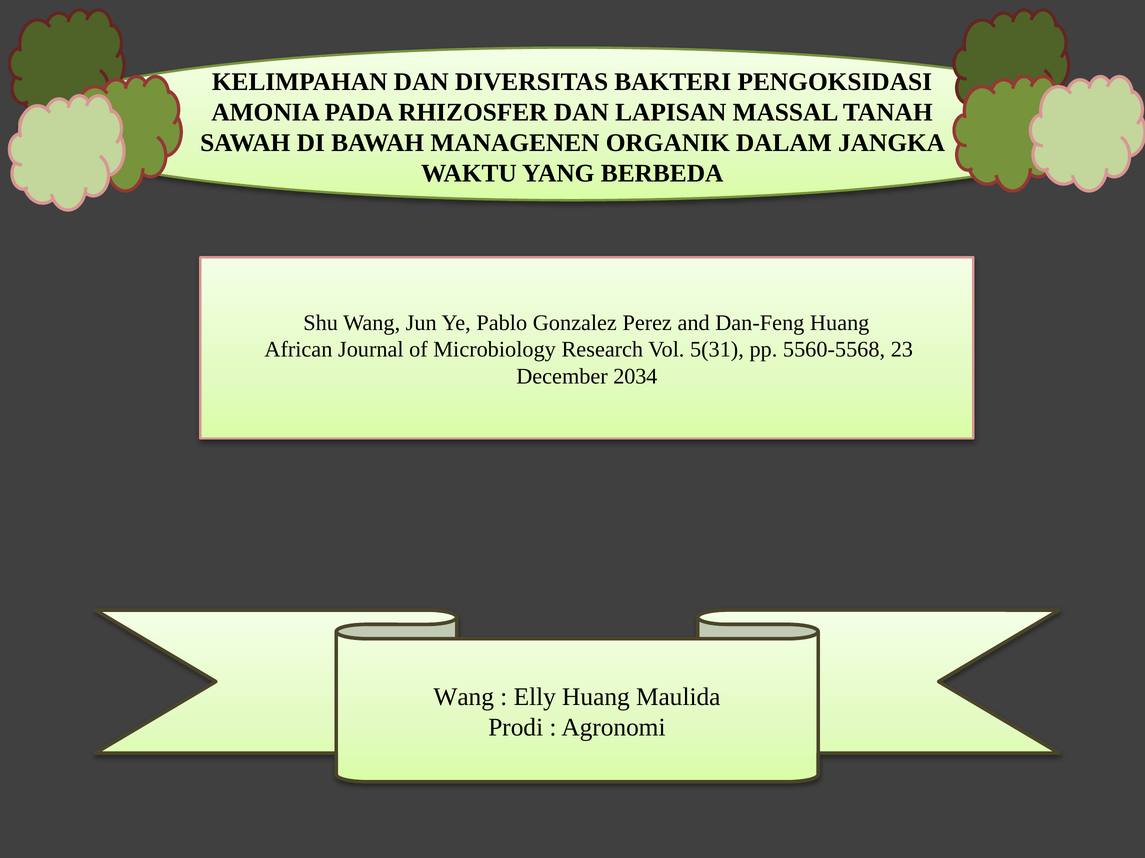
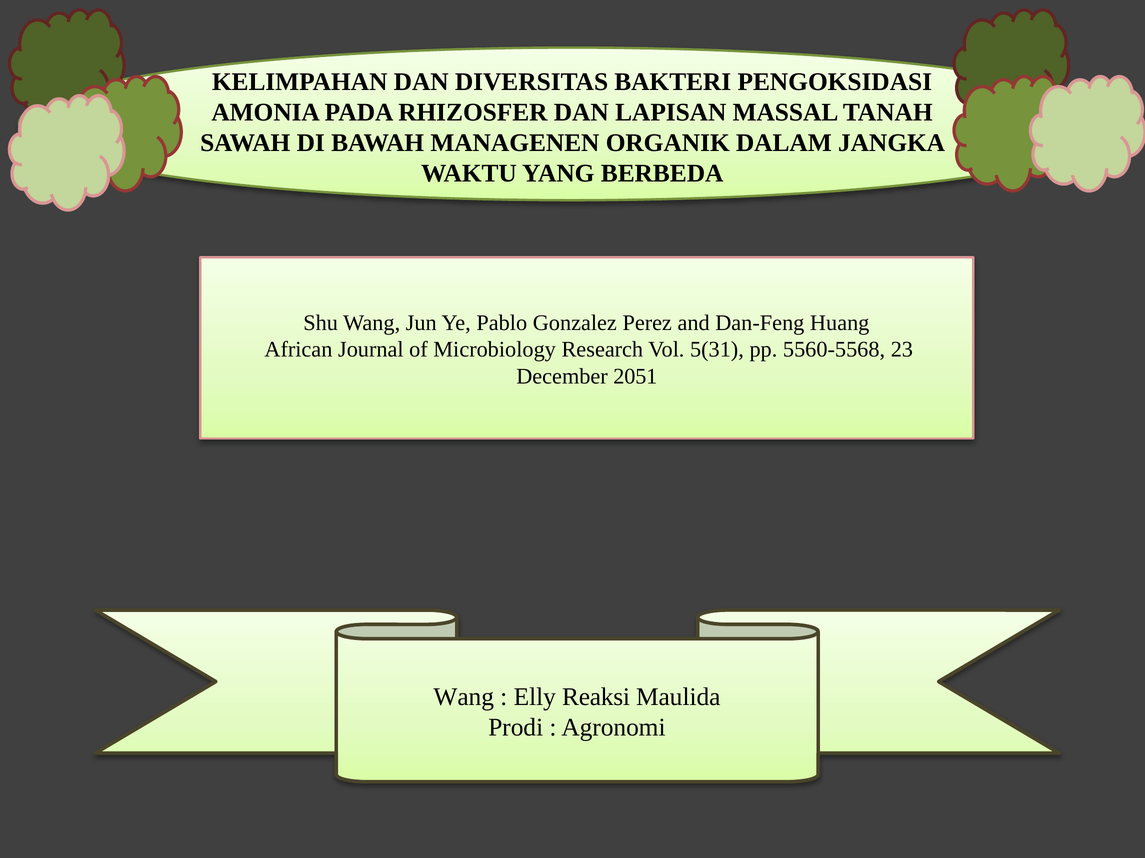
2034: 2034 -> 2051
Elly Huang: Huang -> Reaksi
